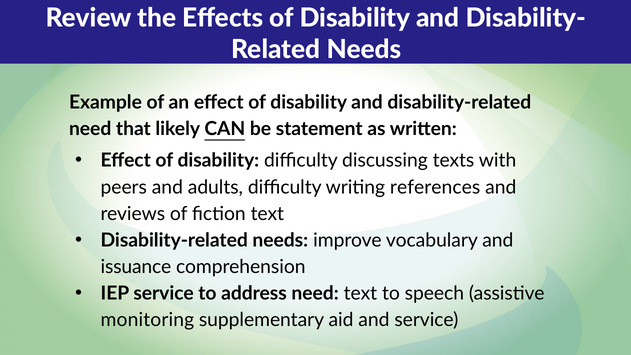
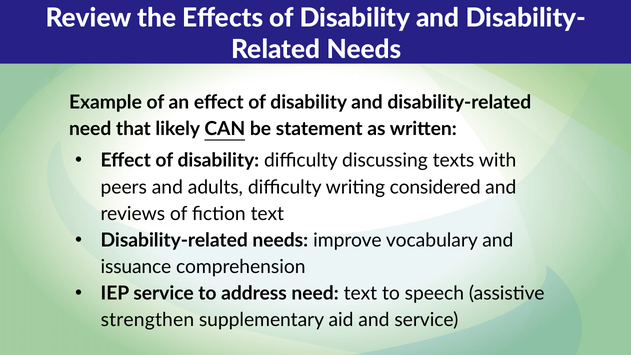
references: references -> considered
monitoring: monitoring -> strengthen
